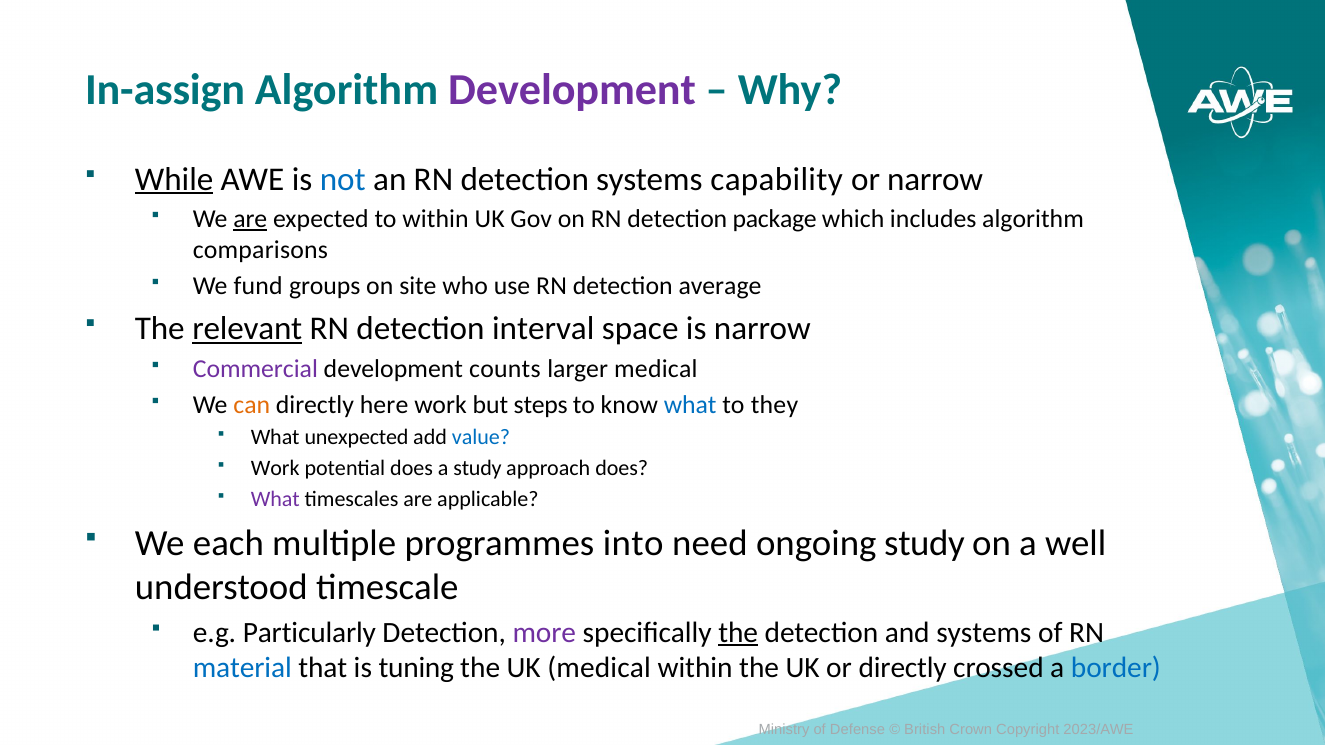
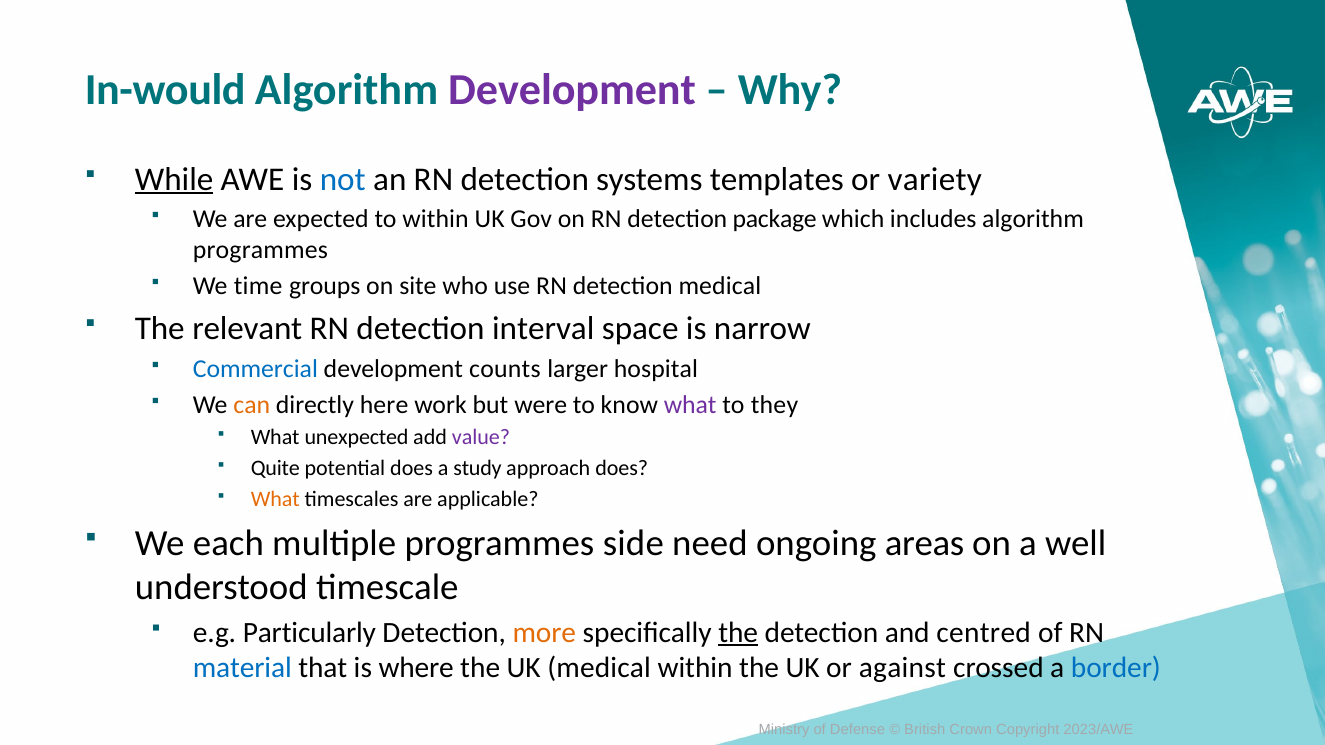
In-assign: In-assign -> In-would
capability: capability -> templates
or narrow: narrow -> variety
are at (250, 219) underline: present -> none
comparisons at (260, 250): comparisons -> programmes
fund: fund -> time
detection average: average -> medical
relevant underline: present -> none
Commercial colour: purple -> blue
larger medical: medical -> hospital
steps: steps -> were
what at (690, 405) colour: blue -> purple
value colour: blue -> purple
Work at (275, 469): Work -> Quite
What at (275, 500) colour: purple -> orange
into: into -> side
ongoing study: study -> areas
more colour: purple -> orange
and systems: systems -> centred
tuning: tuning -> where
or directly: directly -> against
